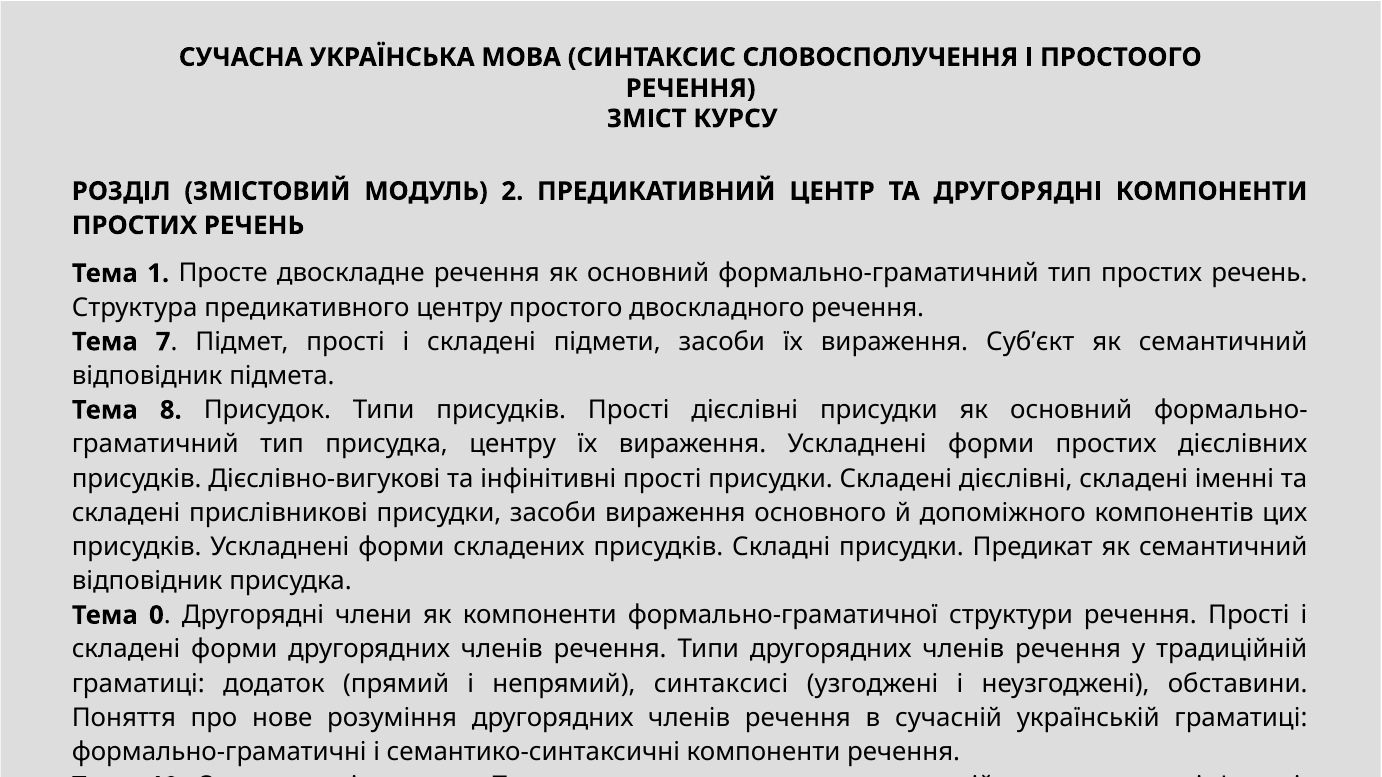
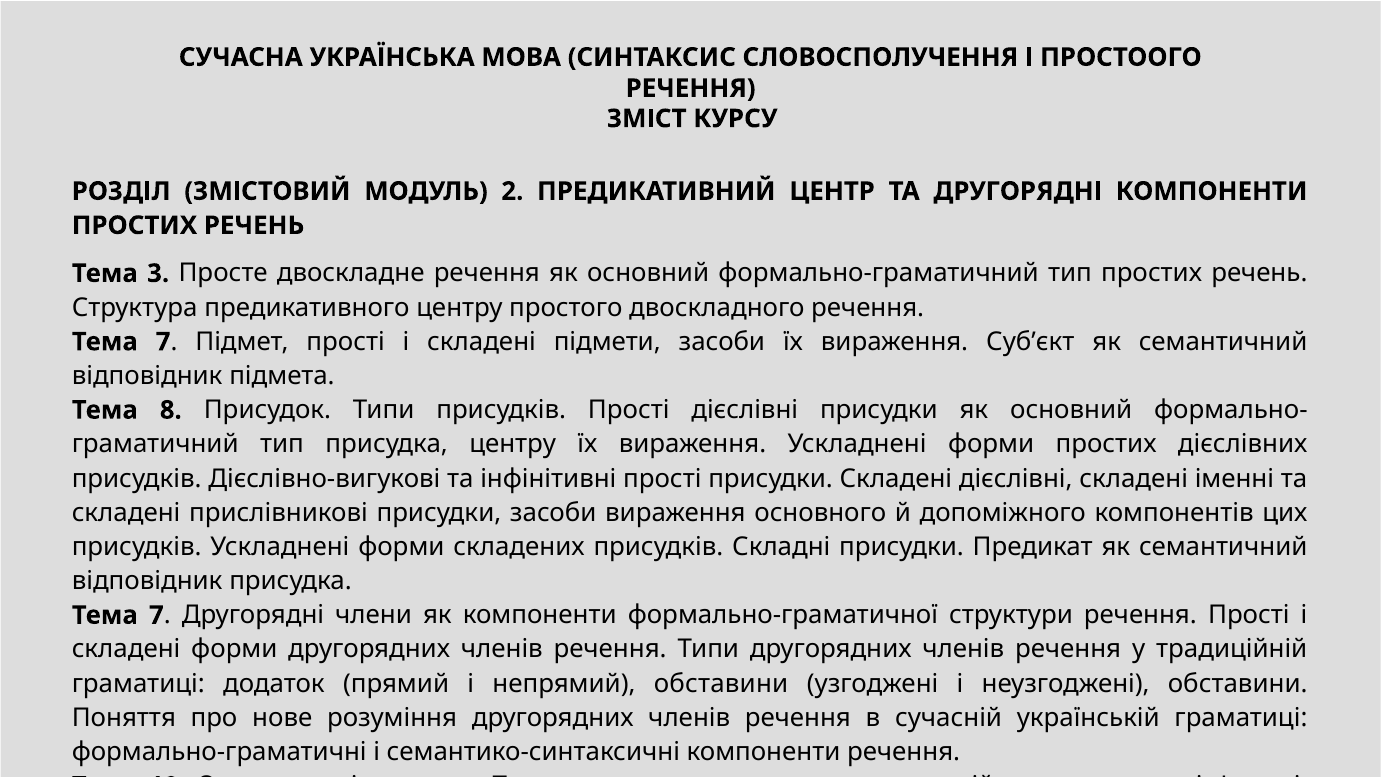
1: 1 -> 3
0 at (156, 616): 0 -> 7
непрямий синтаксисі: синтаксисі -> обставини
